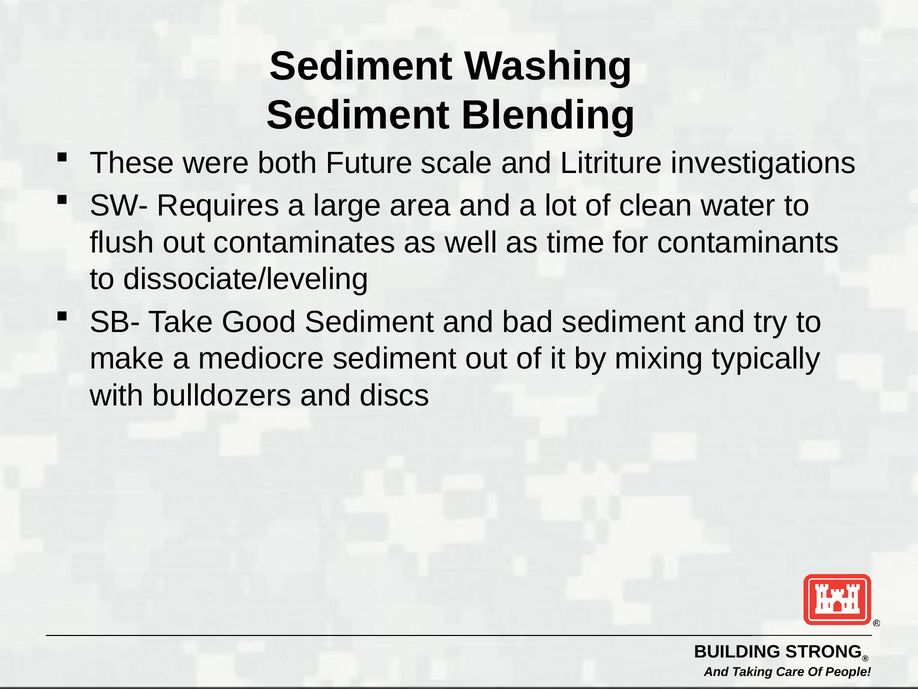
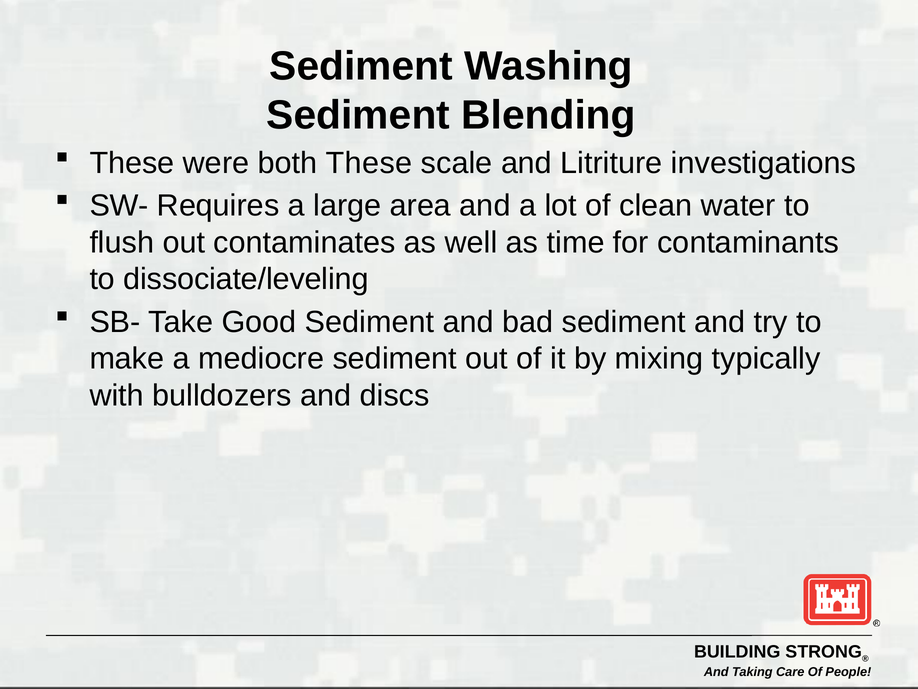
both Future: Future -> These
